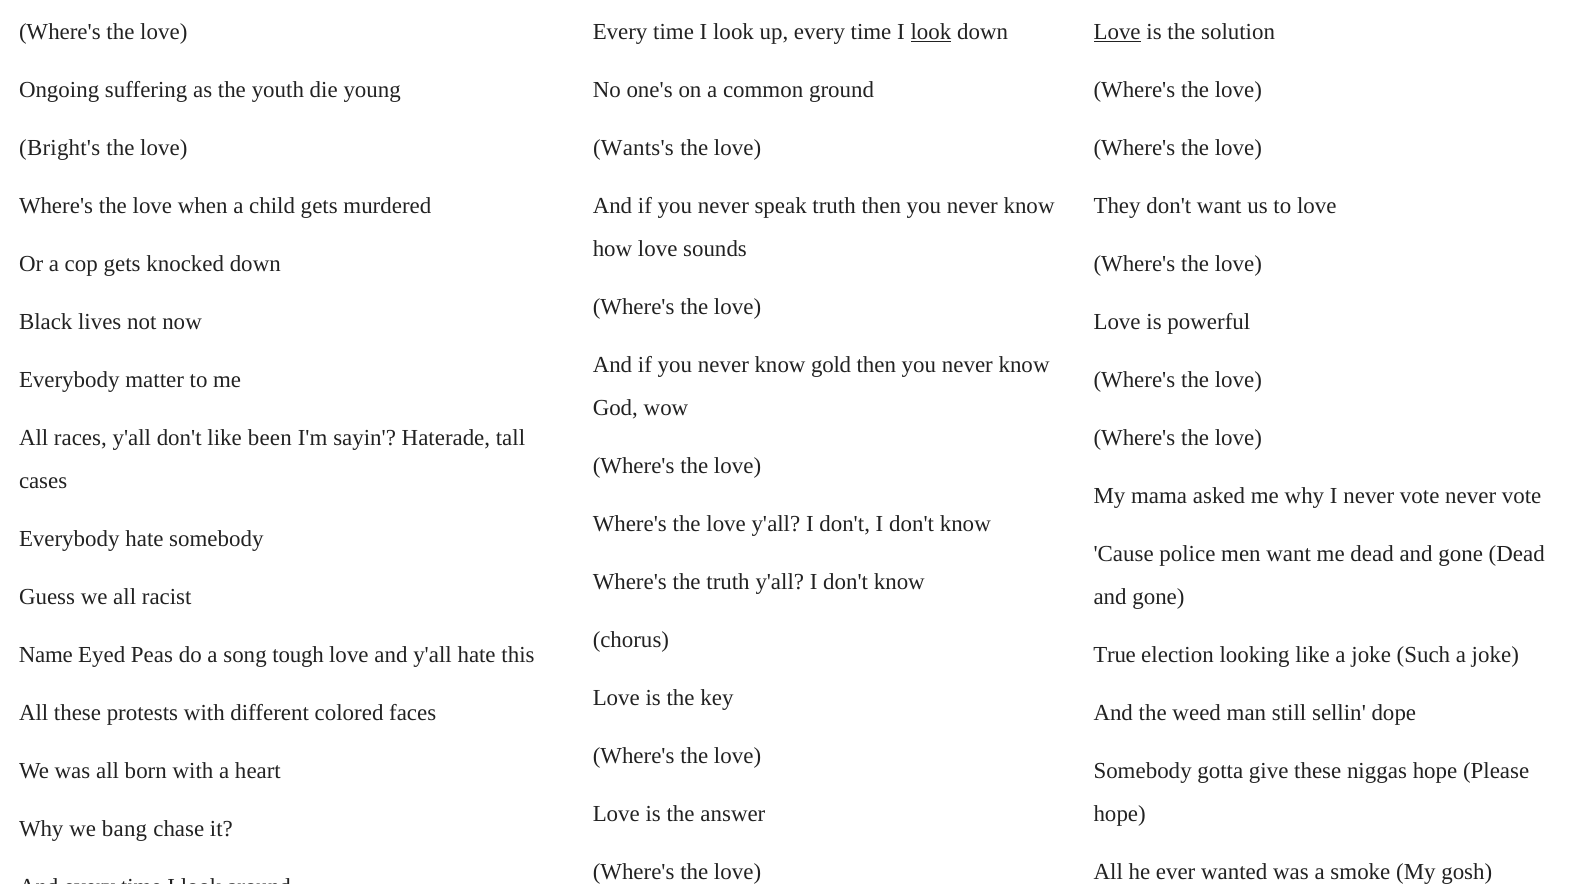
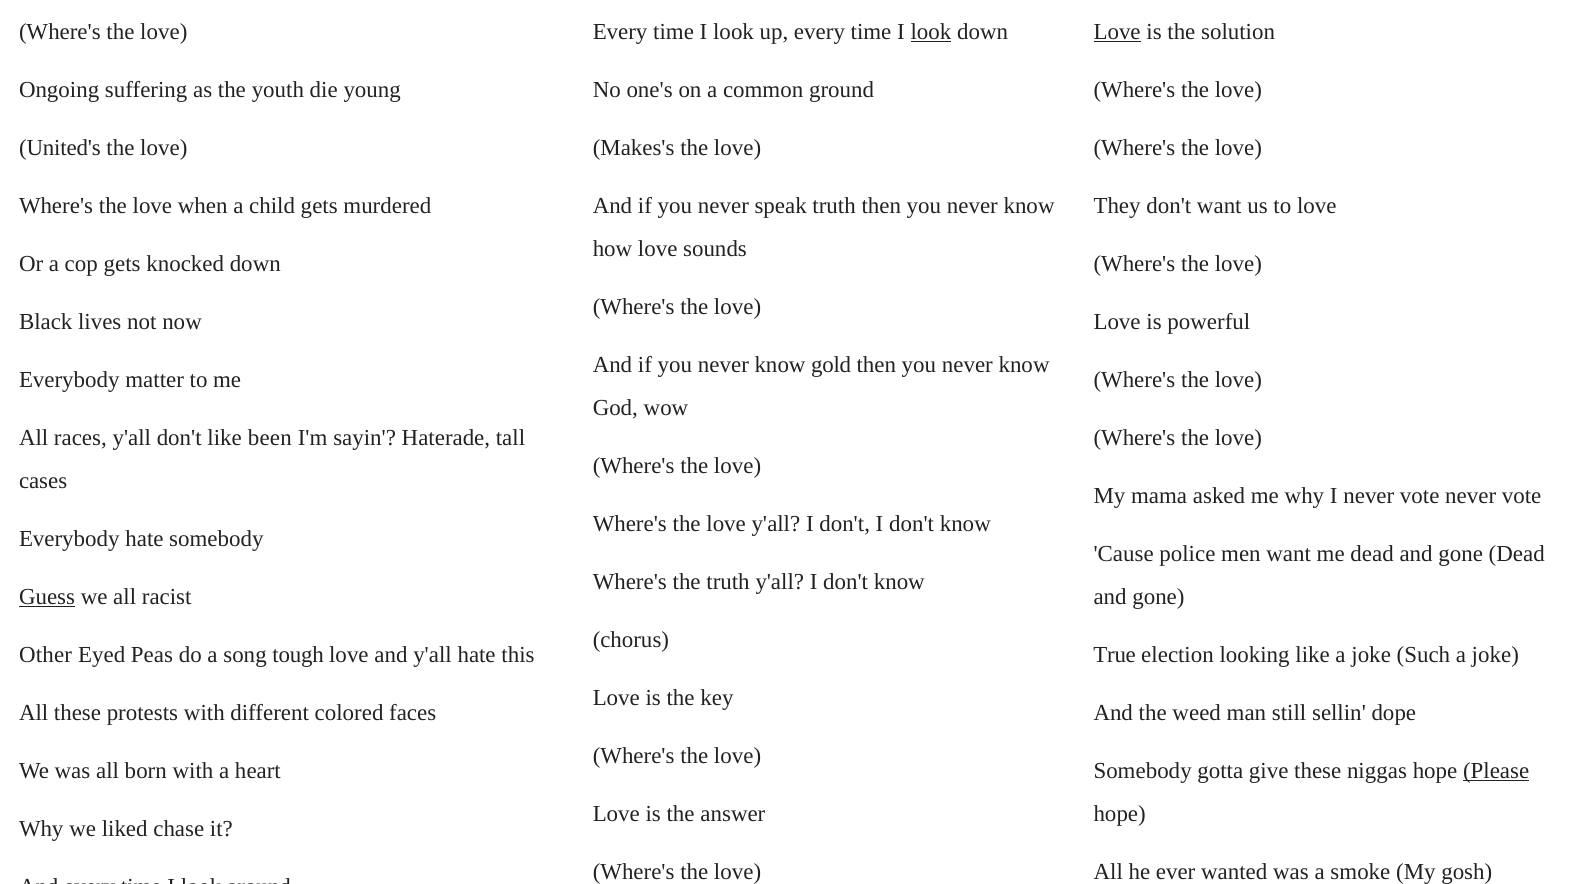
Bright's: Bright's -> United's
Wants's: Wants's -> Makes's
Guess underline: none -> present
Name: Name -> Other
Please underline: none -> present
bang: bang -> liked
